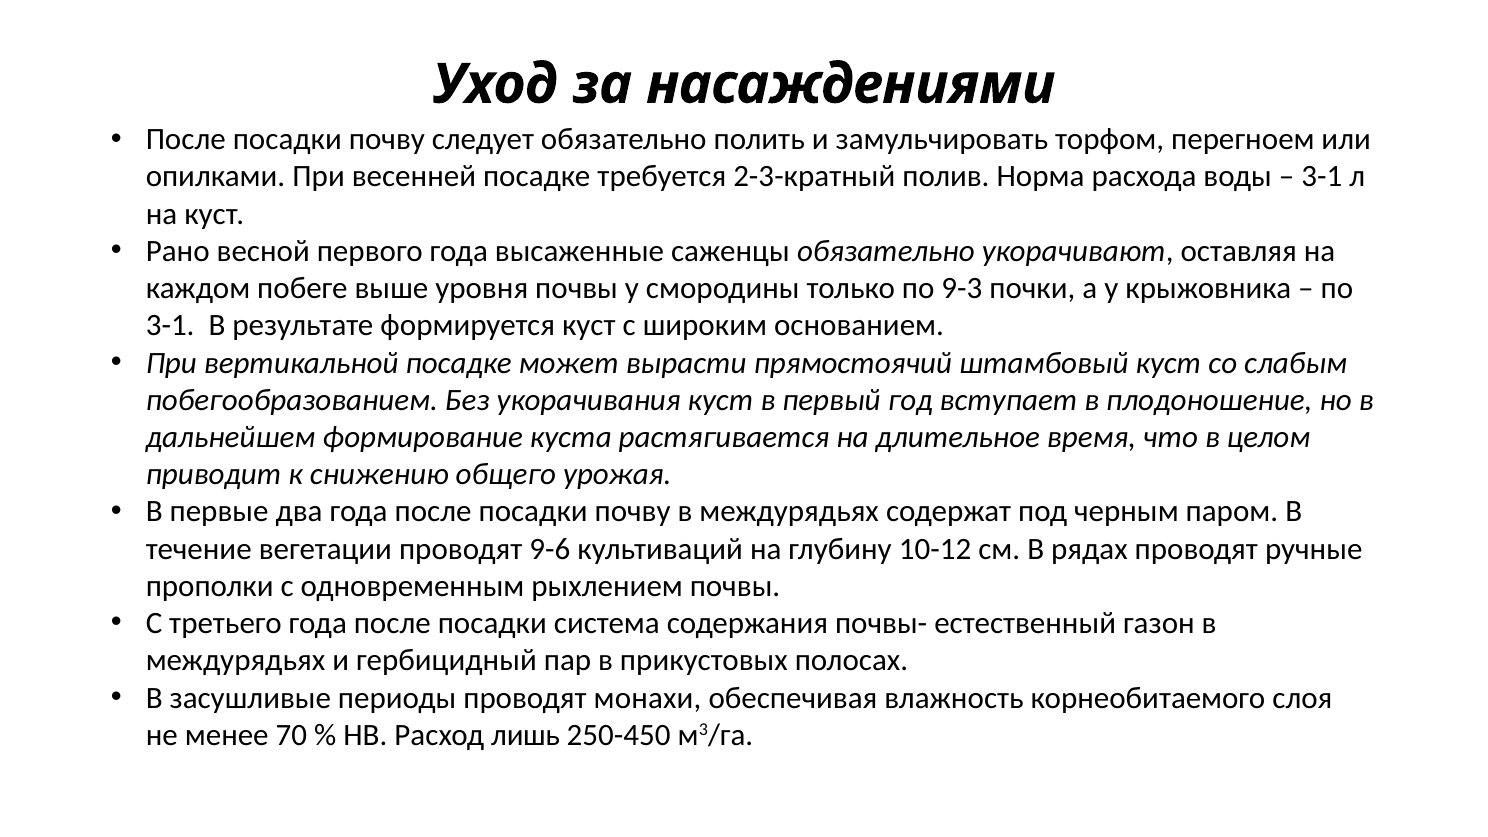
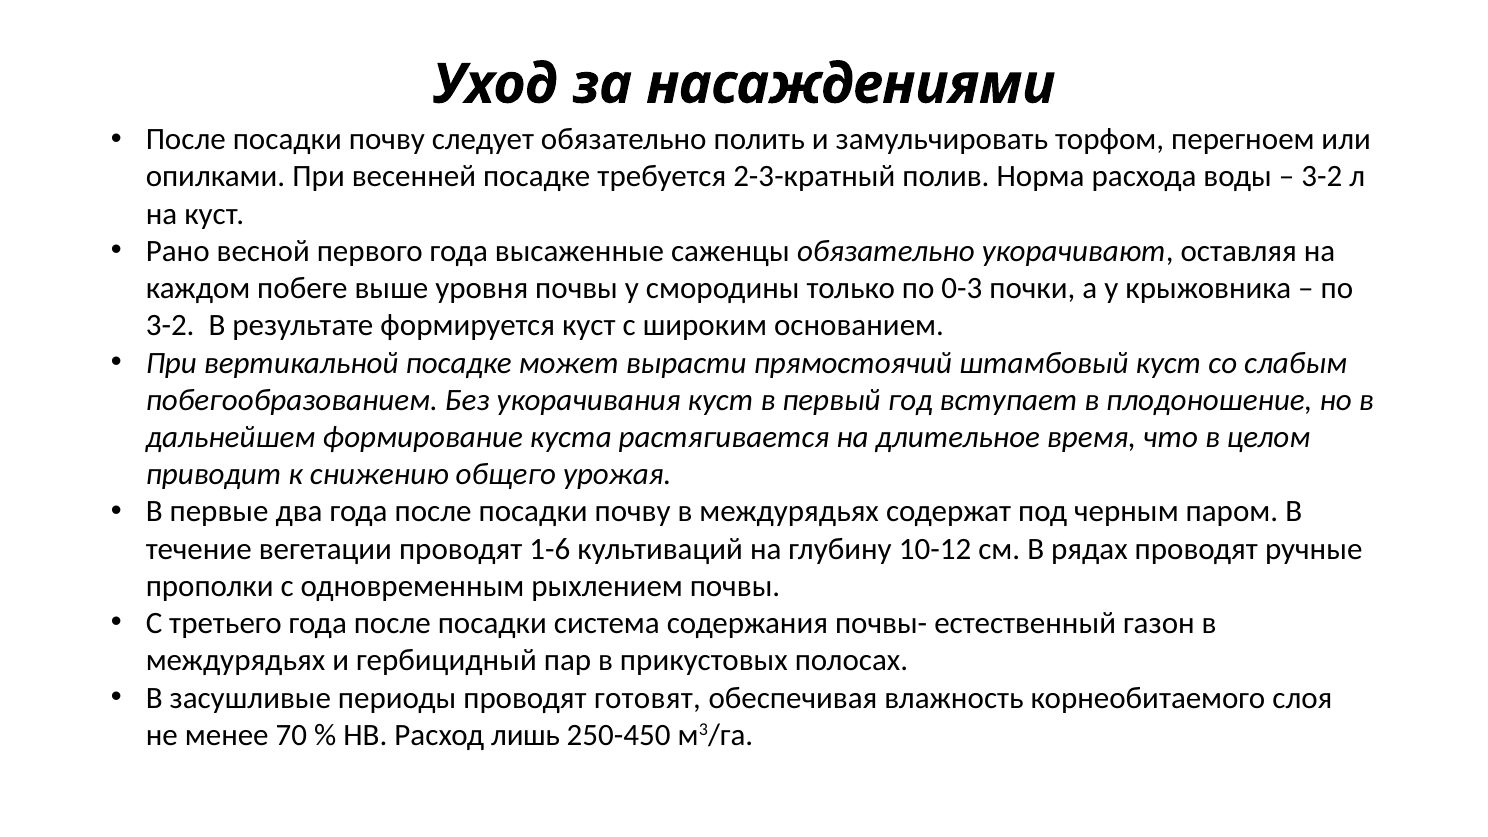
3-1 at (1322, 177): 3-1 -> 3-2
9-3: 9-3 -> 0-3
3-1 at (170, 326): 3-1 -> 3-2
9-6: 9-6 -> 1-6
монахи: монахи -> готовят
